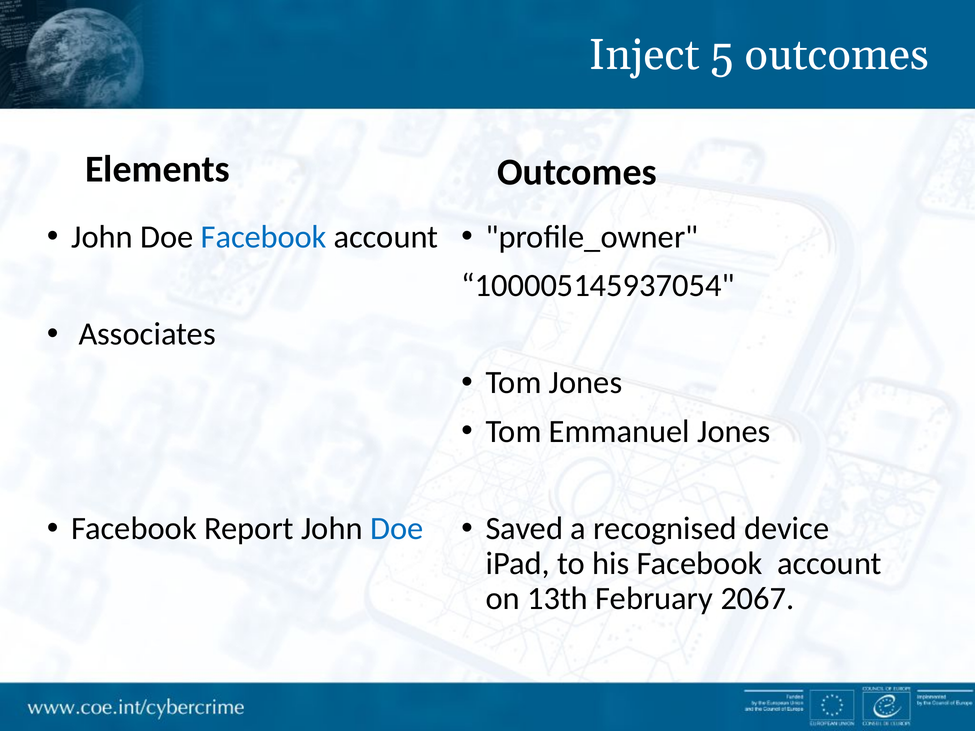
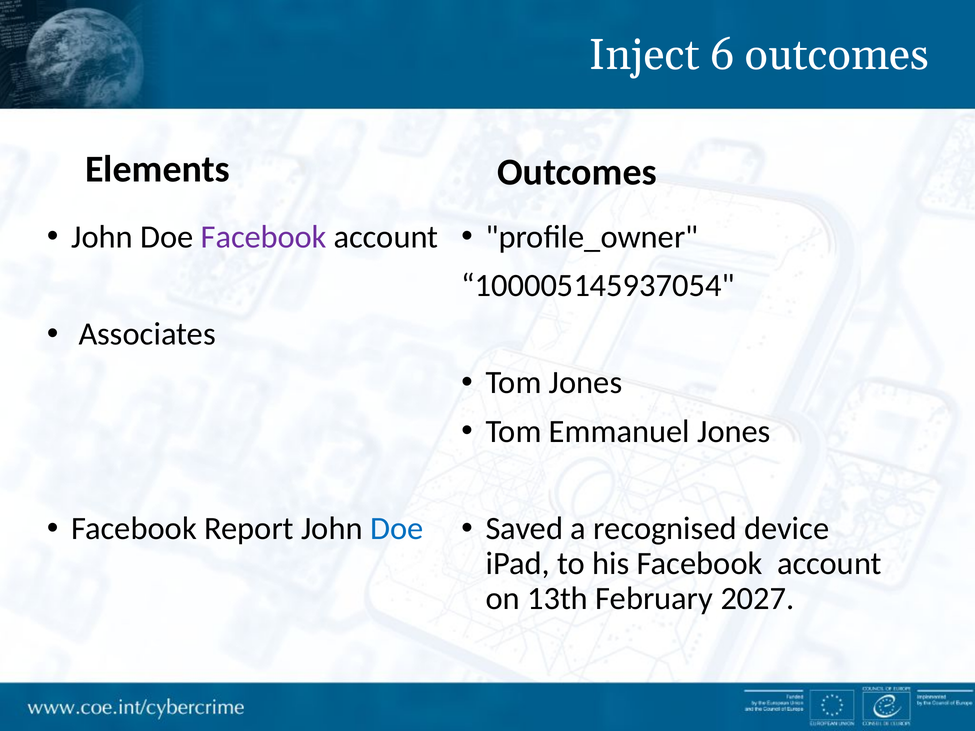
5: 5 -> 6
Facebook at (264, 237) colour: blue -> purple
2067: 2067 -> 2027
